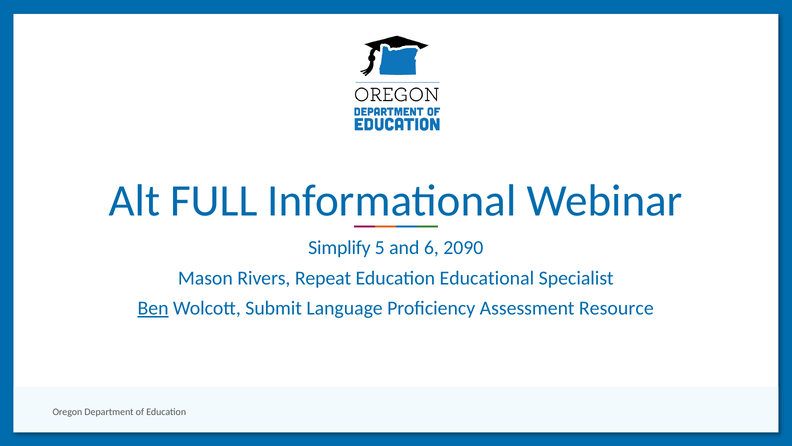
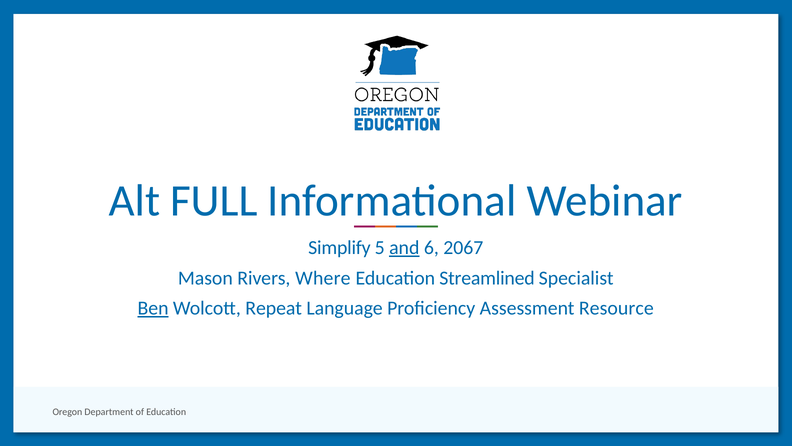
and underline: none -> present
2090: 2090 -> 2067
Repeat: Repeat -> Where
Educational: Educational -> Streamlined
Submit: Submit -> Repeat
